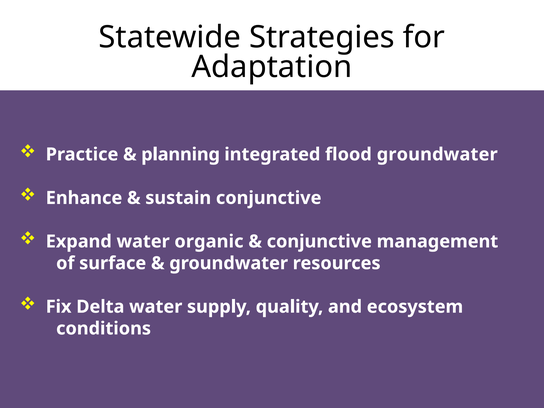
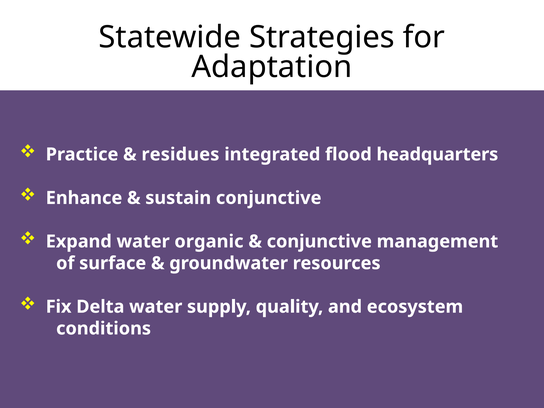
planning: planning -> residues
flood groundwater: groundwater -> headquarters
